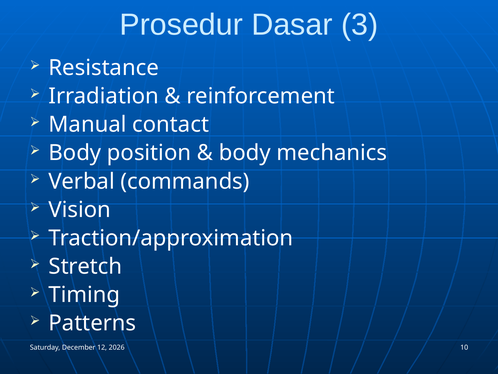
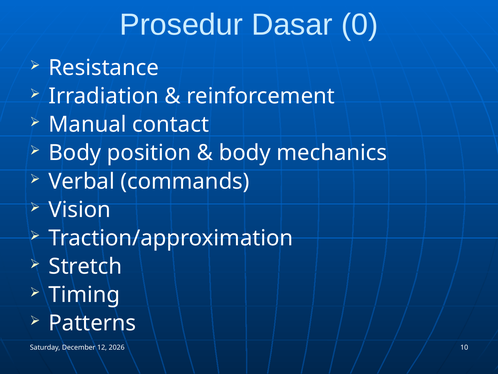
3: 3 -> 0
